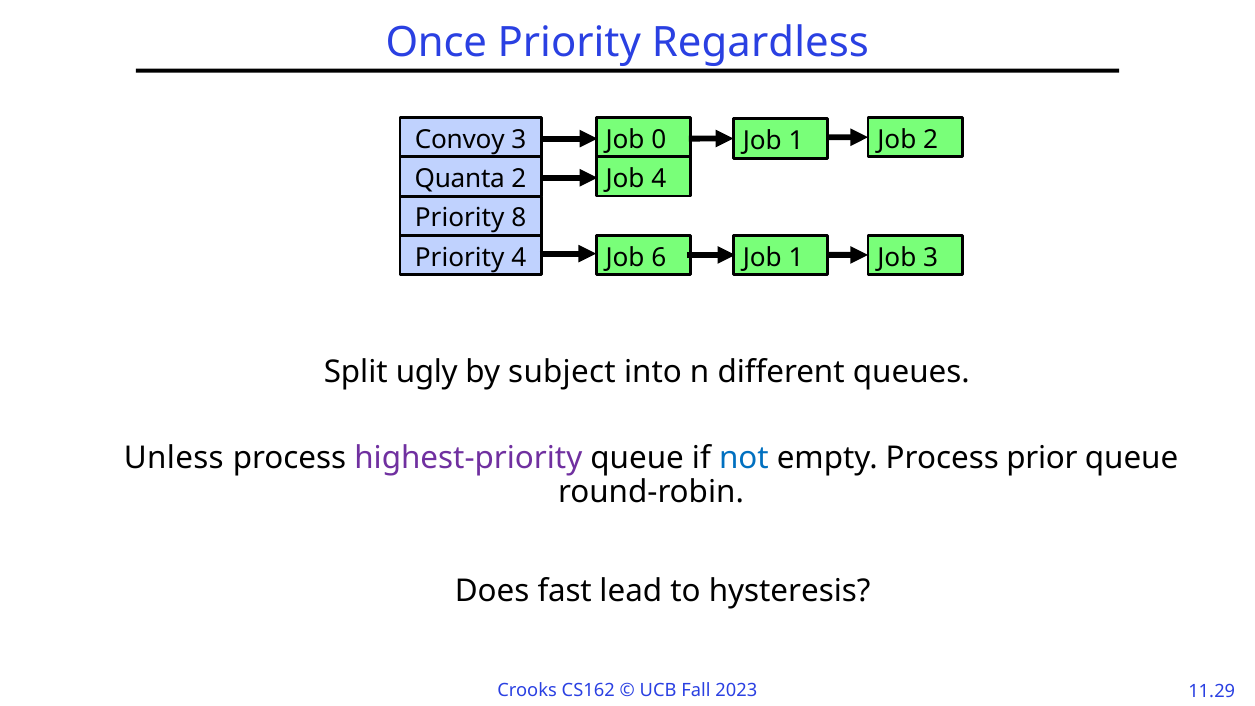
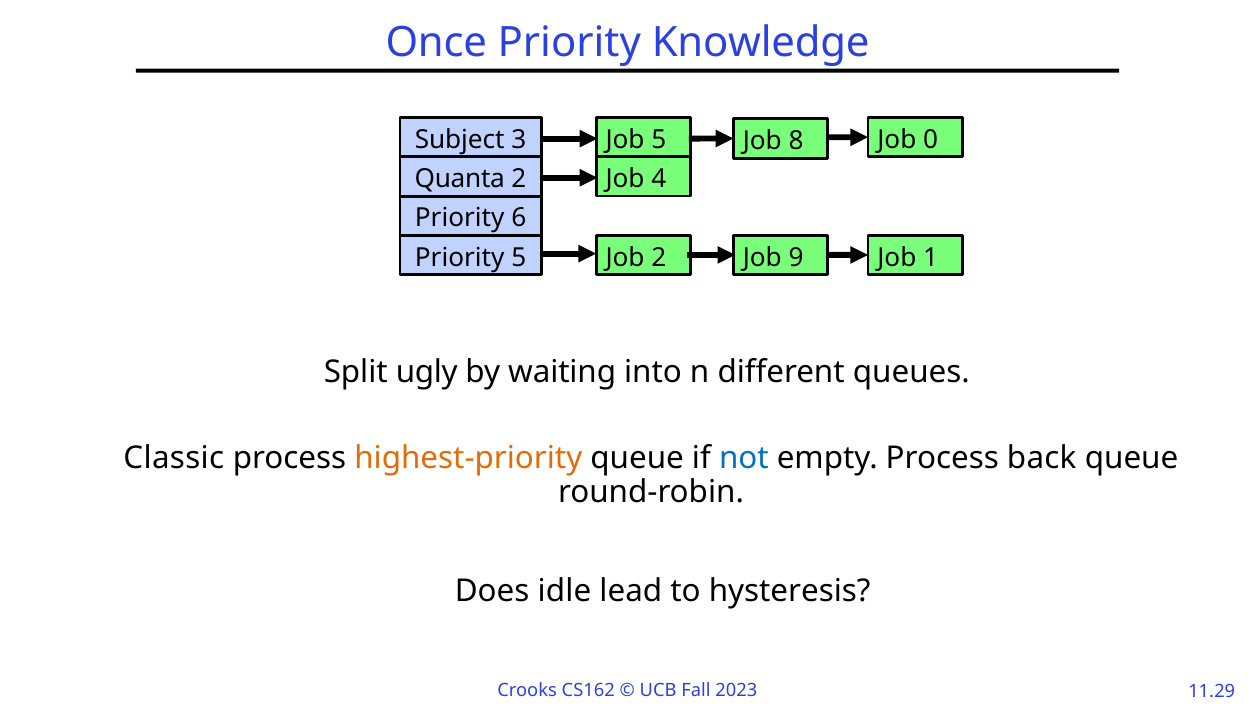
Regardless: Regardless -> Knowledge
Convoy: Convoy -> Subject
Job 0: 0 -> 5
1 at (796, 141): 1 -> 8
Job 2: 2 -> 0
8: 8 -> 6
Priority 4: 4 -> 5
Job 6: 6 -> 2
1 at (796, 258): 1 -> 9
Job 3: 3 -> 1
subject: subject -> waiting
Unless: Unless -> Classic
highest-priority colour: purple -> orange
prior: prior -> back
fast: fast -> idle
